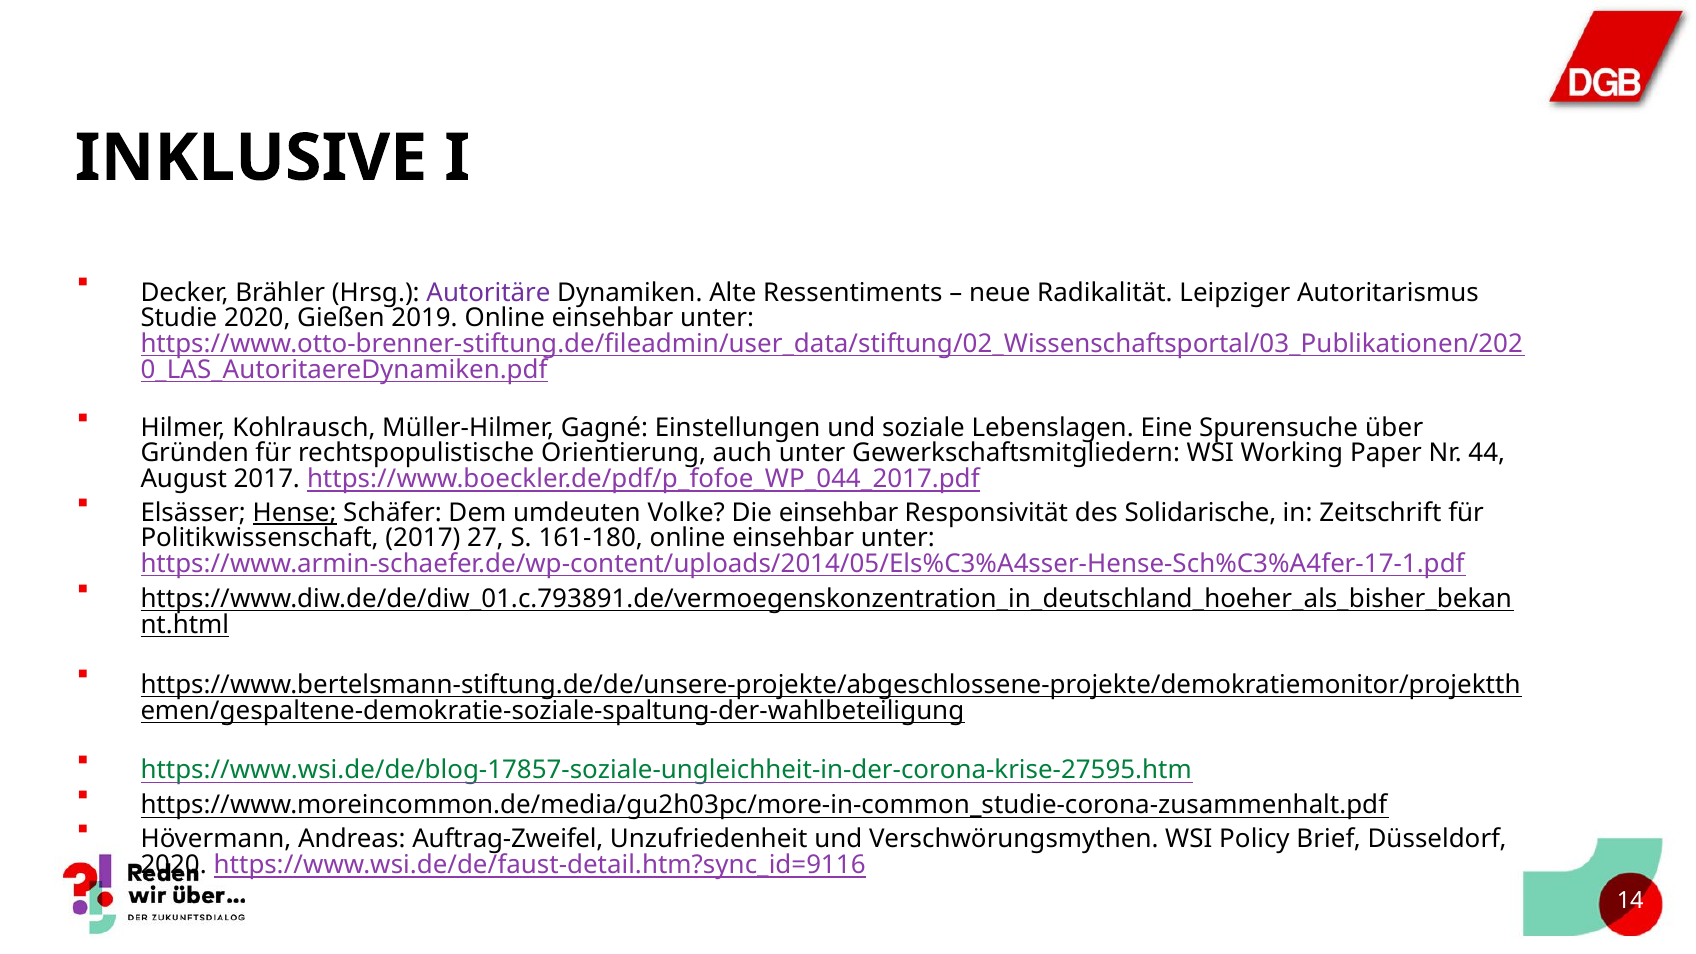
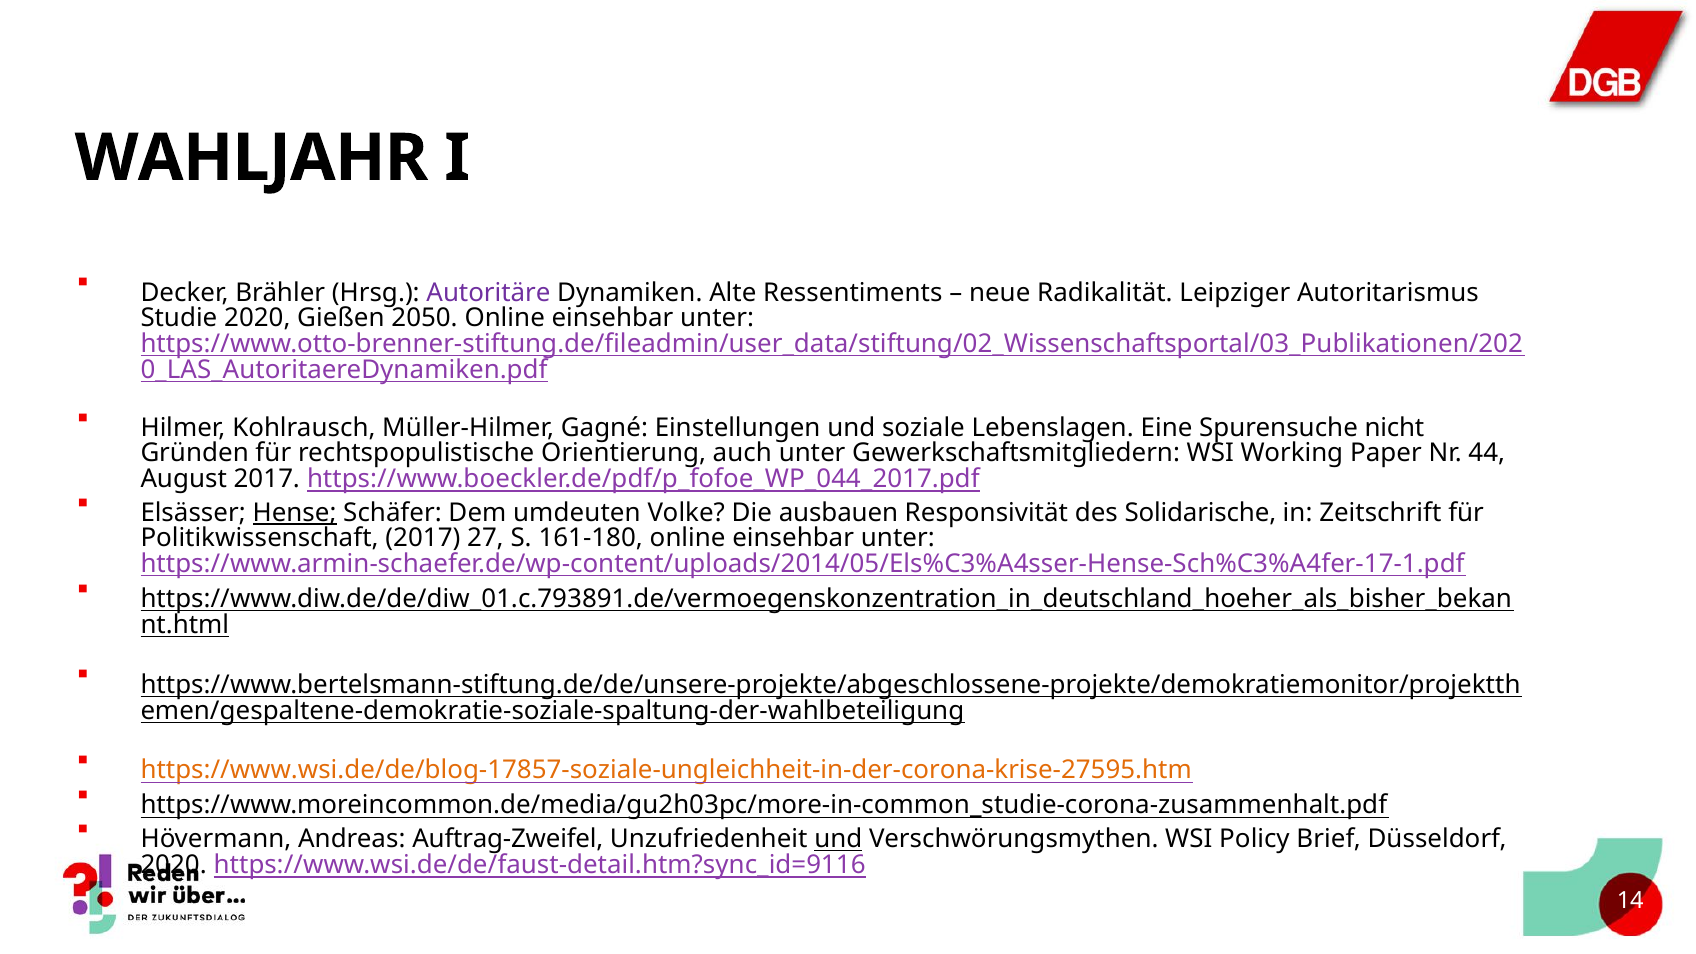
INKLUSIVE: INKLUSIVE -> WAHLJAHR
2019: 2019 -> 2050
über: über -> nicht
Die einsehbar: einsehbar -> ausbauen
https://www.wsi.de/de/blog-17857-soziale-ungleichheit-in-der-corona-krise-27595.htm colour: green -> orange
und at (838, 840) underline: none -> present
